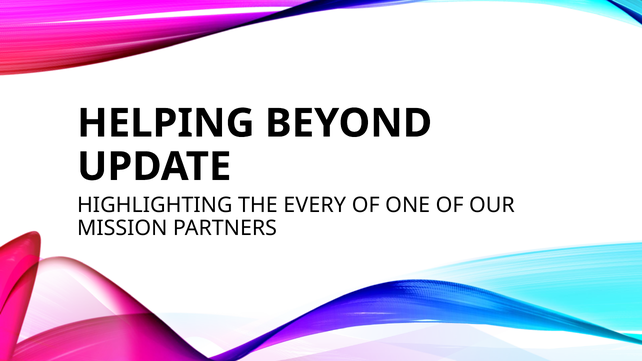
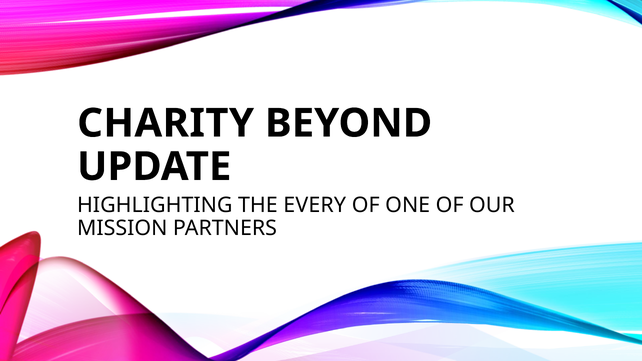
HELPING: HELPING -> CHARITY
